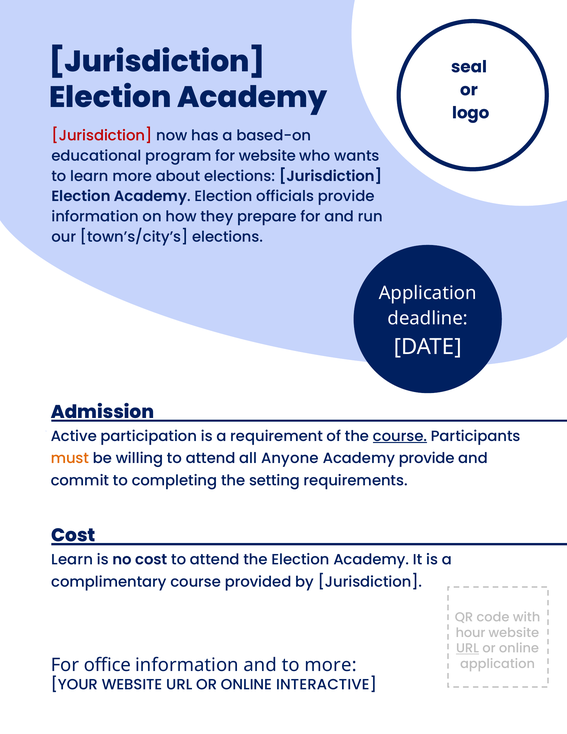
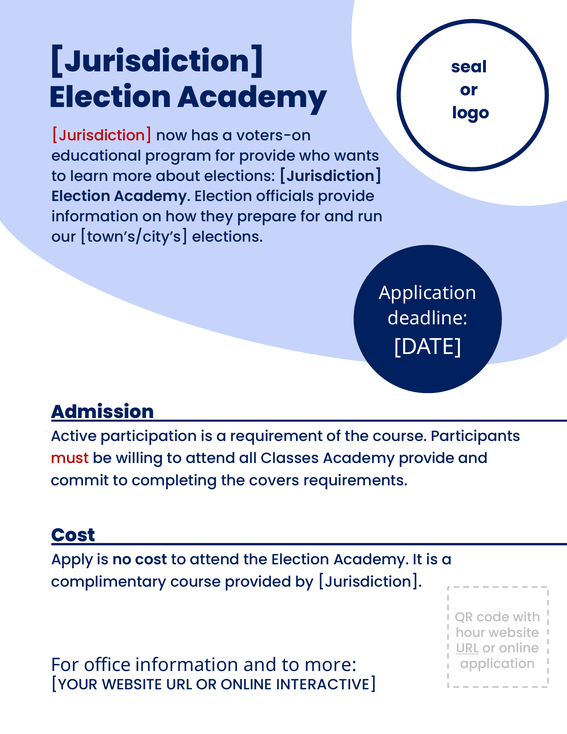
based-on: based-on -> voters-on
for website: website -> provide
course at (400, 436) underline: present -> none
must colour: orange -> red
Anyone: Anyone -> Classes
setting: setting -> covers
Learn at (72, 560): Learn -> Apply
